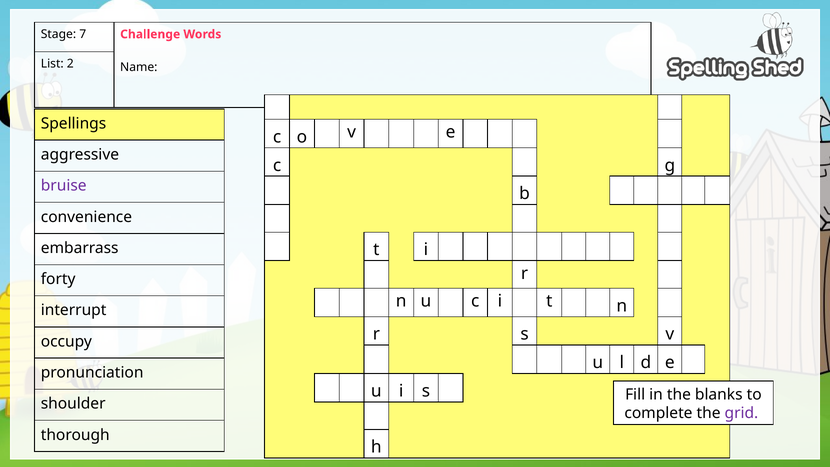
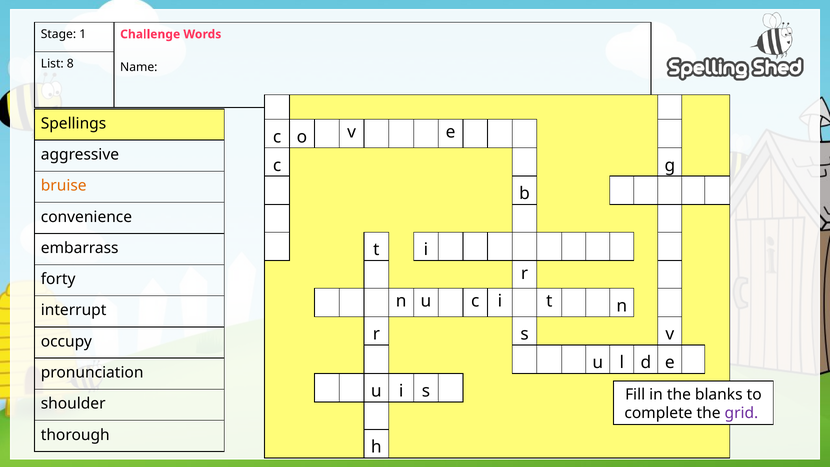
7: 7 -> 1
2: 2 -> 8
bruise colour: purple -> orange
